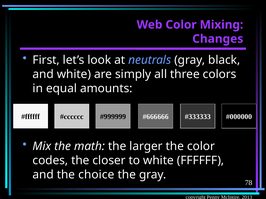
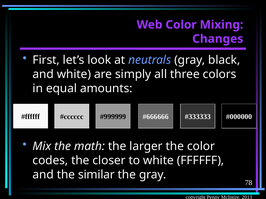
choice: choice -> similar
